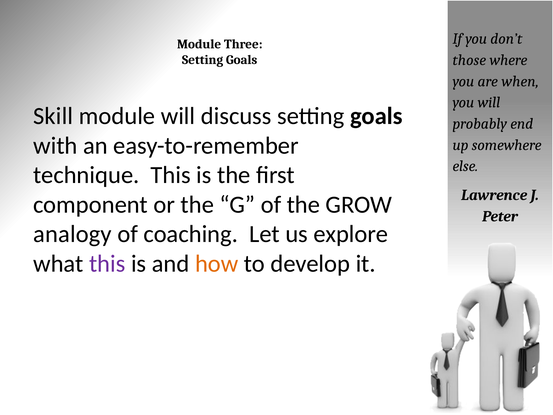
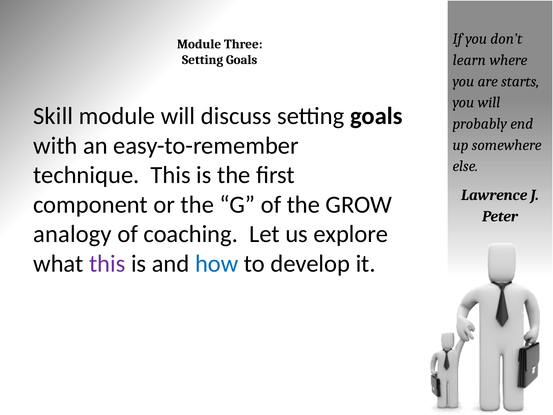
those: those -> learn
when: when -> starts
how colour: orange -> blue
